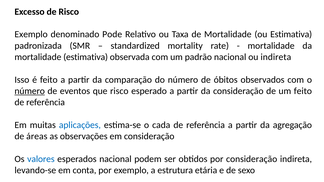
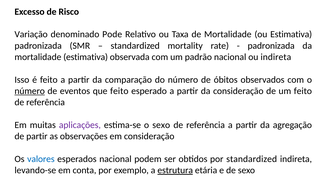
Exemplo at (31, 34): Exemplo -> Variação
mortalidade at (271, 46): mortalidade -> padronizada
que risco: risco -> feito
aplicações colour: blue -> purple
o cada: cada -> sexo
de áreas: áreas -> partir
por consideração: consideração -> standardized
estrutura underline: none -> present
